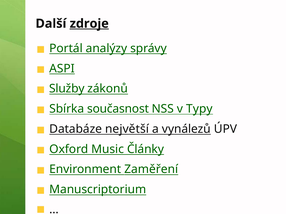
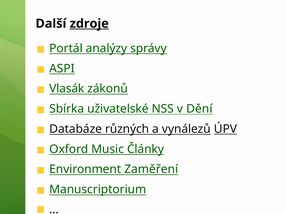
Služby: Služby -> Vlasák
současnost: současnost -> uživatelské
Typy: Typy -> Dění
největší: největší -> různých
ÚPV underline: none -> present
